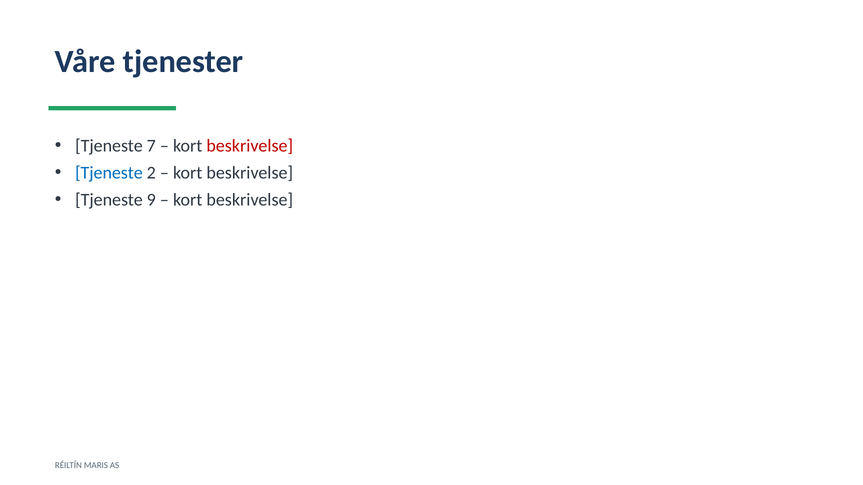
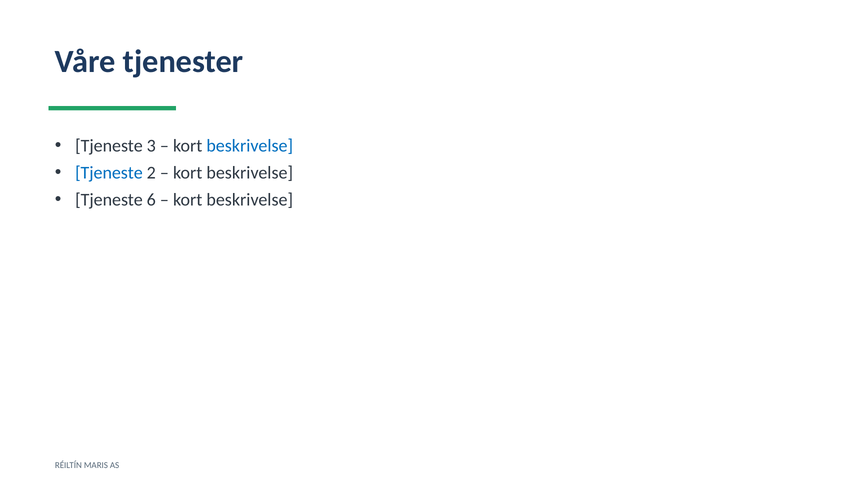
7: 7 -> 3
beskrivelse at (250, 146) colour: red -> blue
9: 9 -> 6
